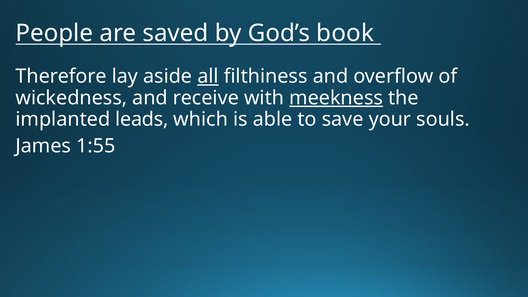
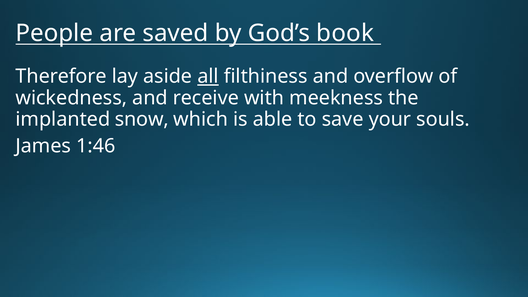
meekness underline: present -> none
leads: leads -> snow
1:55: 1:55 -> 1:46
